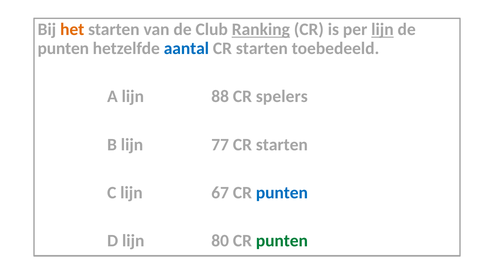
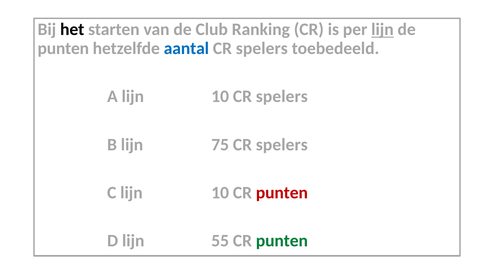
het colour: orange -> black
Ranking underline: present -> none
starten at (262, 48): starten -> spelers
A lijn 88: 88 -> 10
77: 77 -> 75
starten at (282, 145): starten -> spelers
C lijn 67: 67 -> 10
punten at (282, 193) colour: blue -> red
80: 80 -> 55
